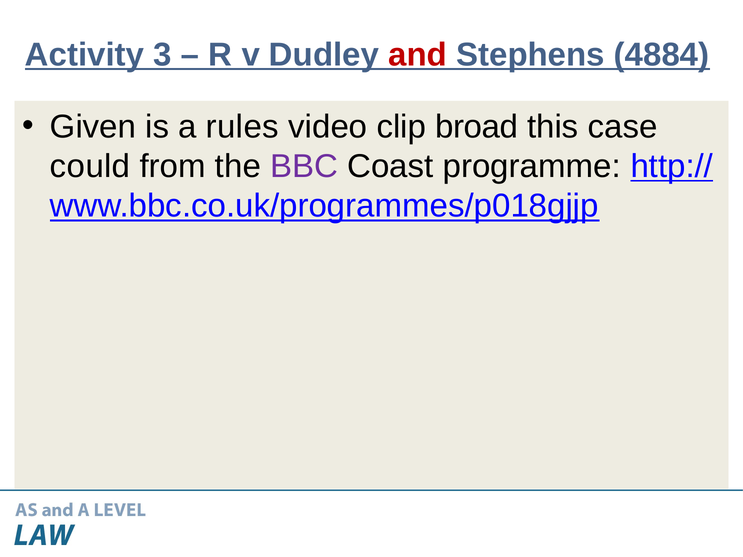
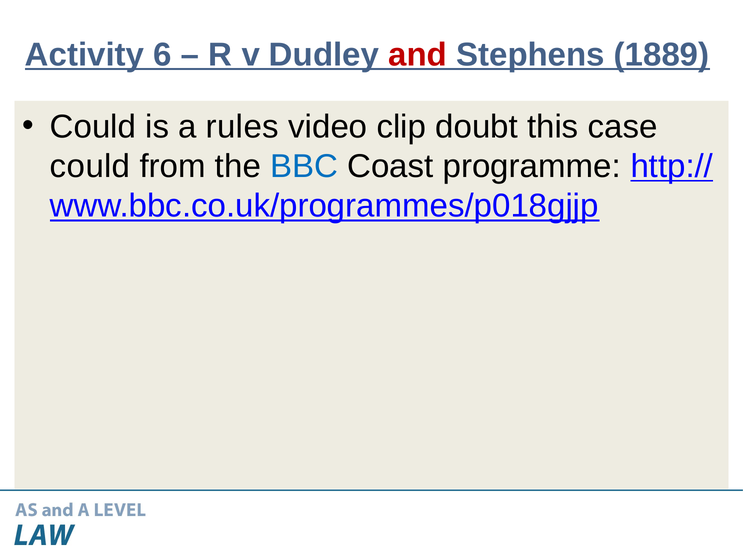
3: 3 -> 6
4884: 4884 -> 1889
Given at (93, 127): Given -> Could
broad: broad -> doubt
BBC colour: purple -> blue
